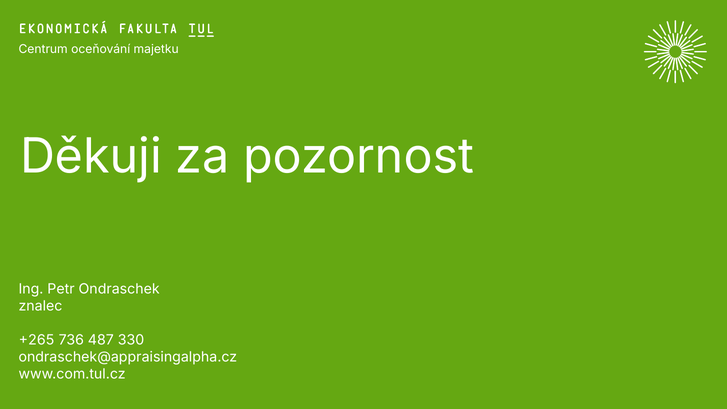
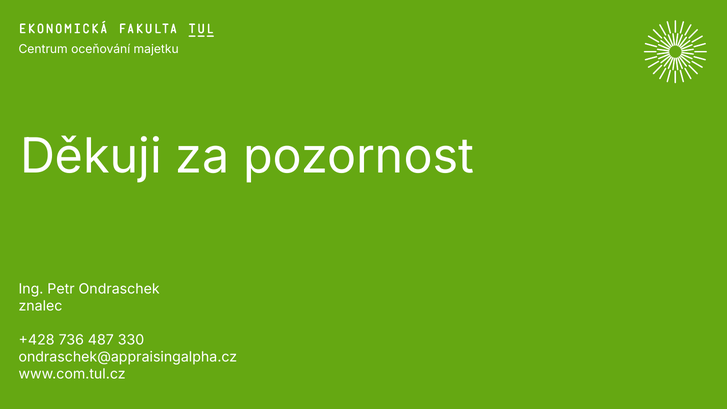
+265: +265 -> +428
